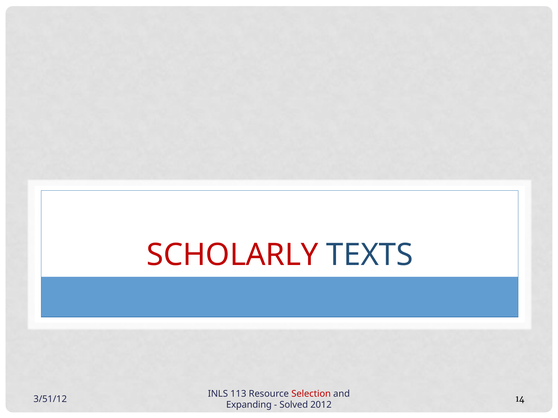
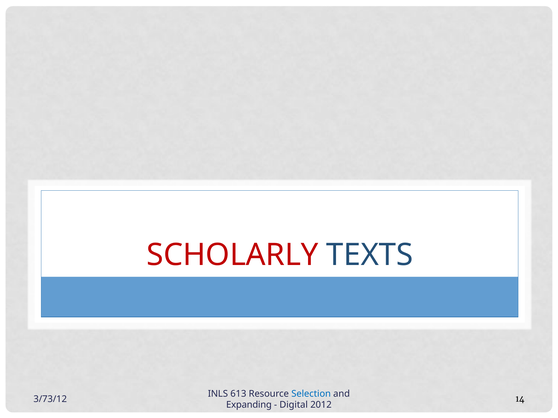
113: 113 -> 613
Selection colour: red -> blue
3/51/12: 3/51/12 -> 3/73/12
Solved: Solved -> Digital
